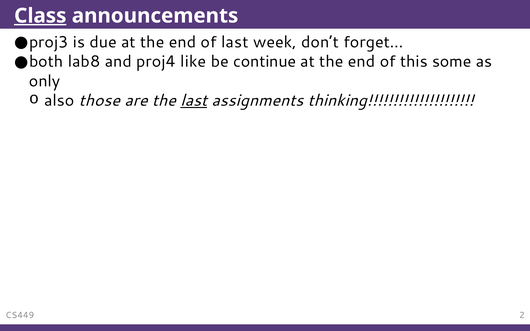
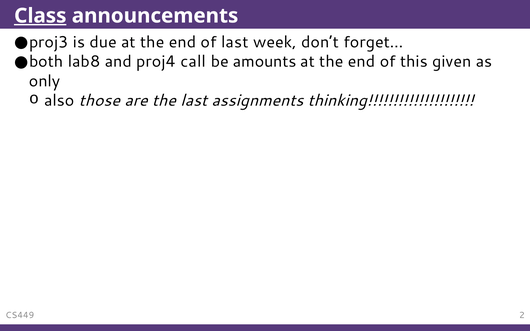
like: like -> call
continue: continue -> amounts
some: some -> given
last at (194, 100) underline: present -> none
